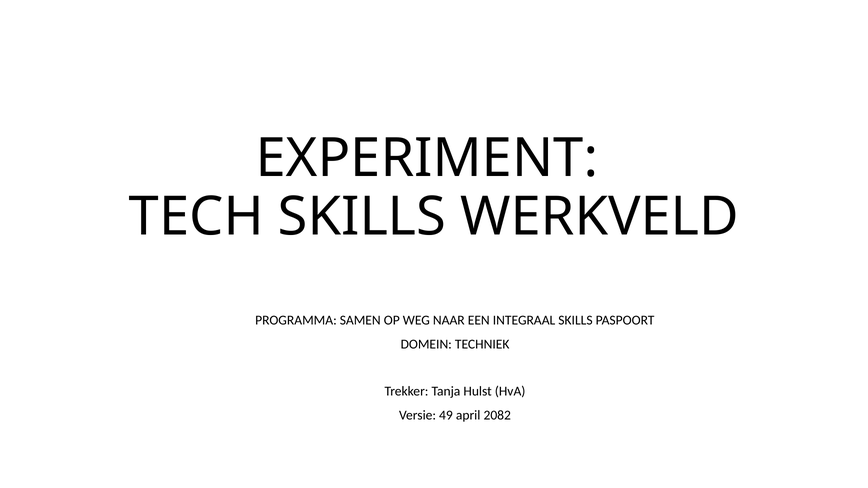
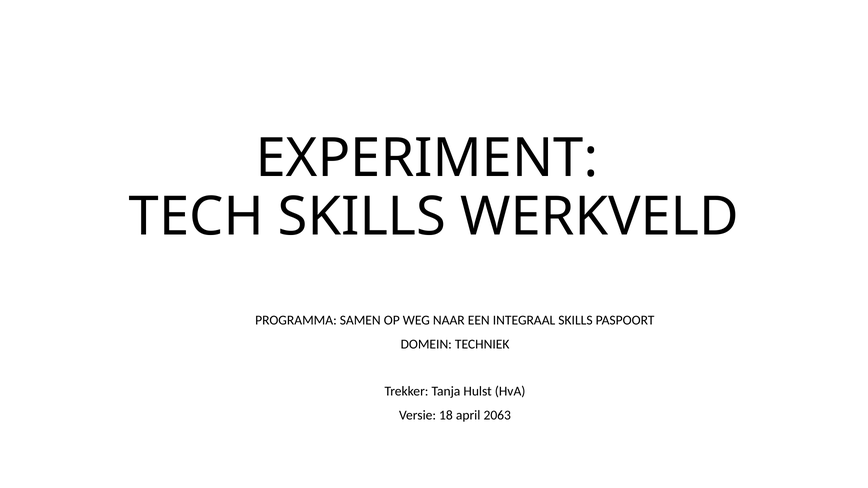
49: 49 -> 18
2082: 2082 -> 2063
